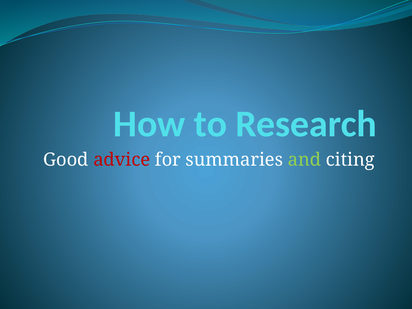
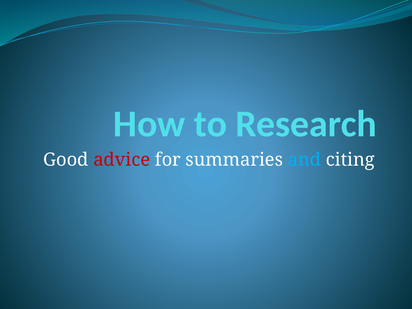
and colour: light green -> light blue
